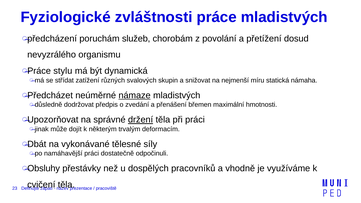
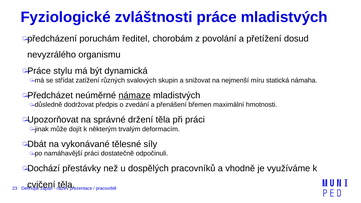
služeb: služeb -> ředitel
držení underline: present -> none
Obsluhy: Obsluhy -> Dochází
